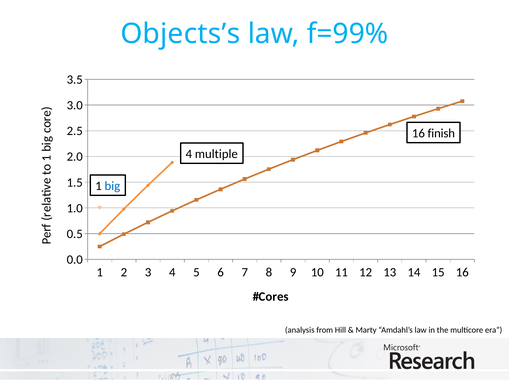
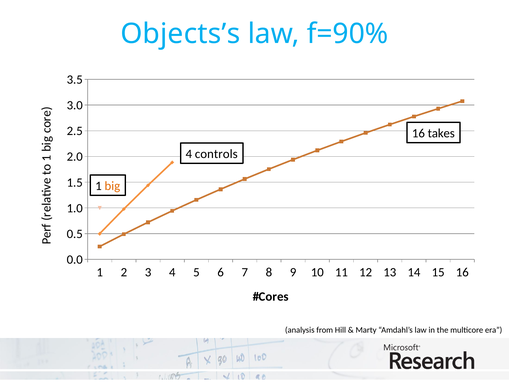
f=99%: f=99% -> f=90%
finish: finish -> takes
multiple: multiple -> controls
big colour: blue -> orange
